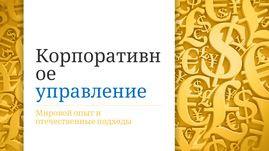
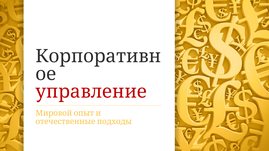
управление colour: blue -> red
